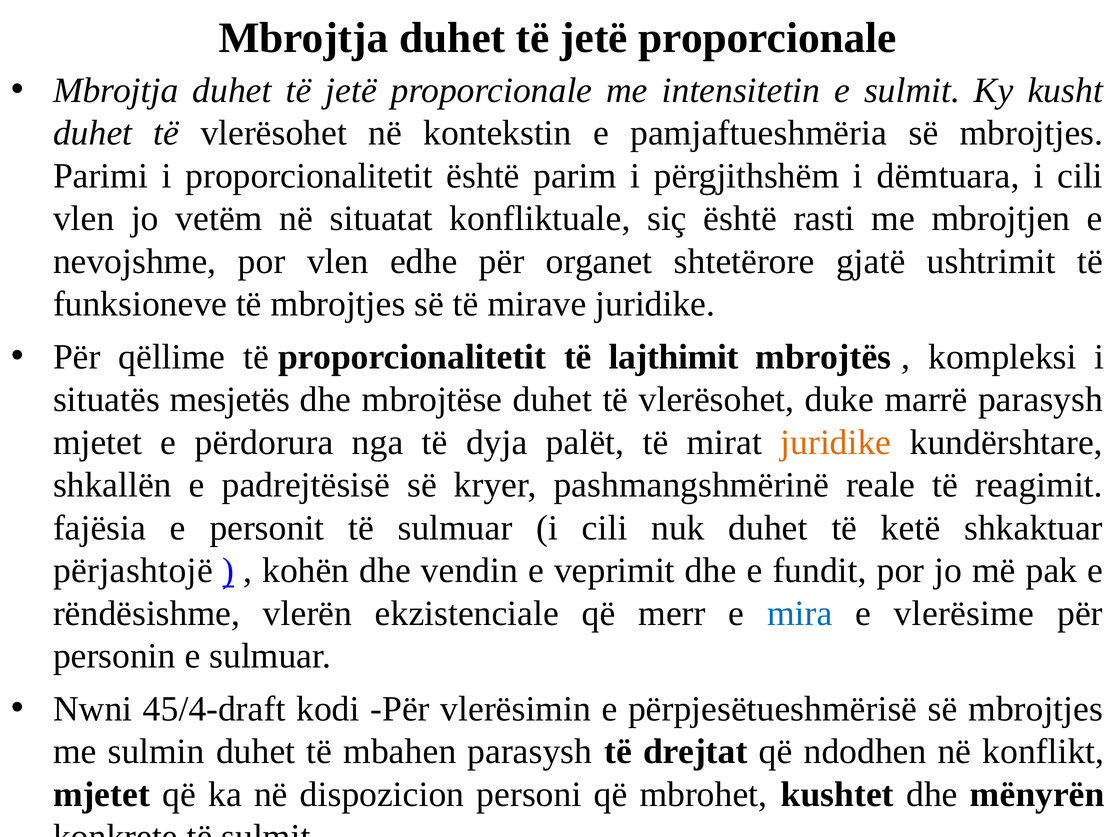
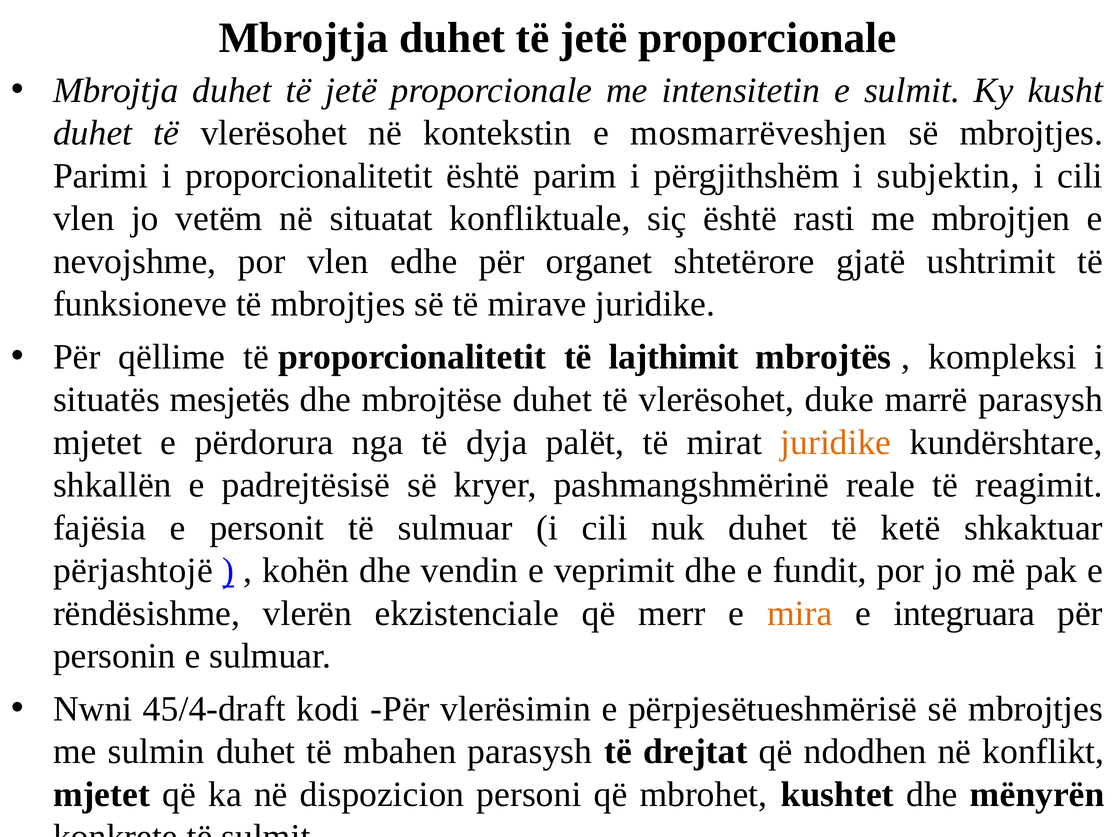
pamjaftueshmëria: pamjaftueshmëria -> mosmarrëveshjen
dëmtuara: dëmtuara -> subjektin
mira colour: blue -> orange
vlerësime: vlerësime -> integruara
